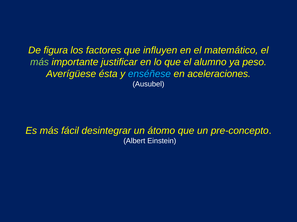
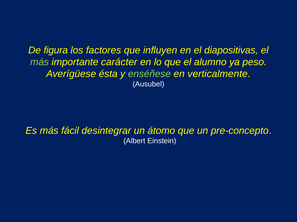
matemático: matemático -> diapositivas
justificar: justificar -> carácter
enséñese colour: light blue -> light green
aceleraciones: aceleraciones -> verticalmente
